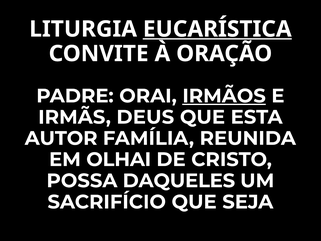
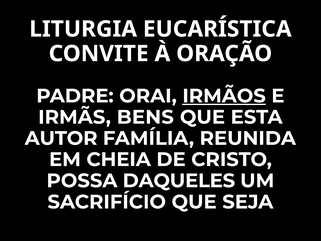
EUCARÍSTICA underline: present -> none
DEUS: DEUS -> BENS
OLHAI: OLHAI -> CHEIA
